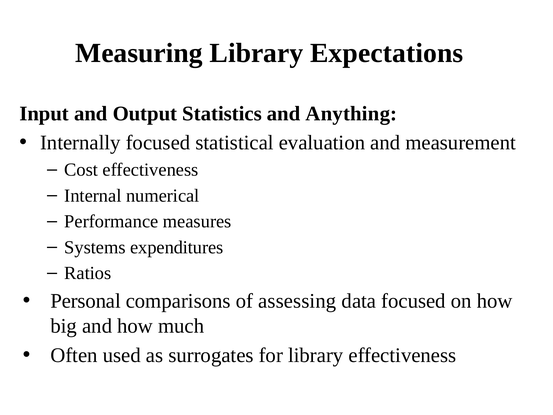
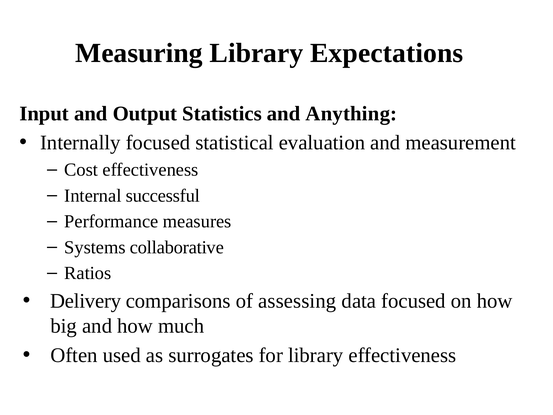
numerical: numerical -> successful
expenditures: expenditures -> collaborative
Personal: Personal -> Delivery
